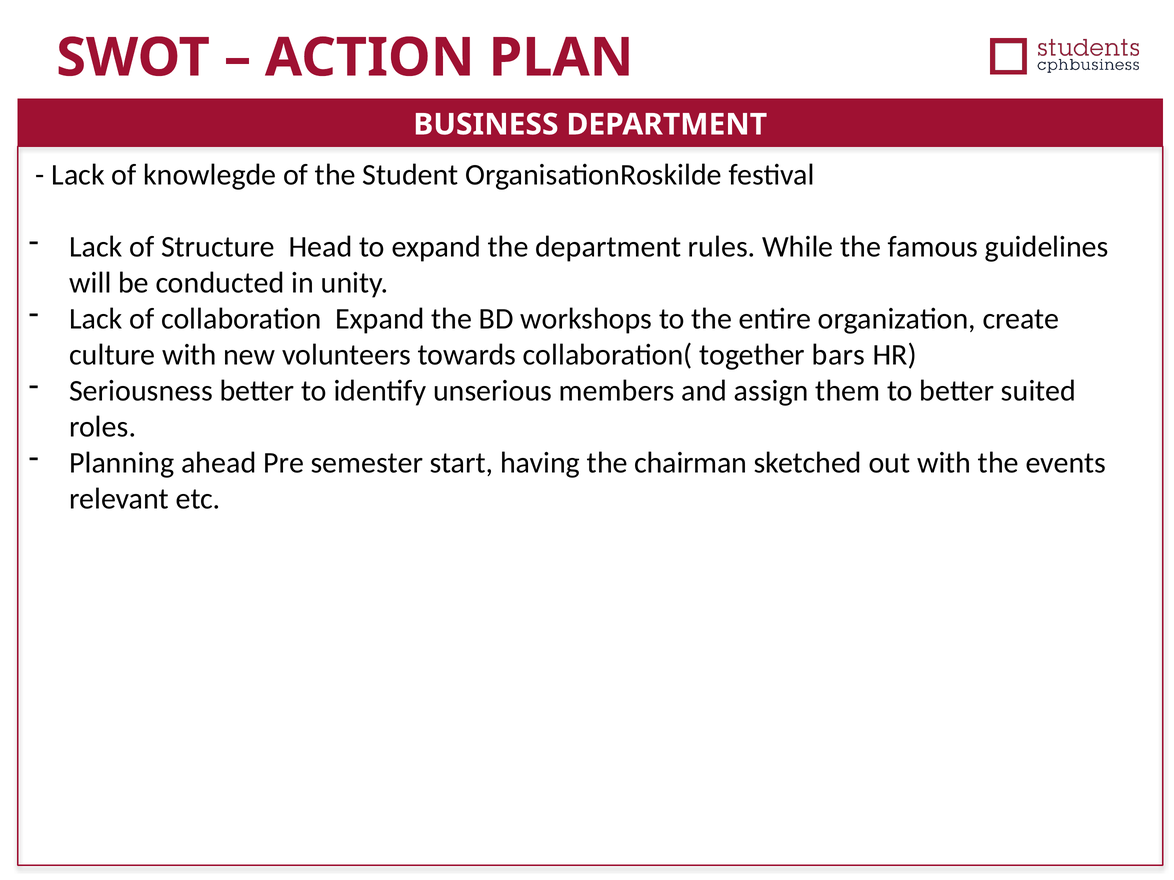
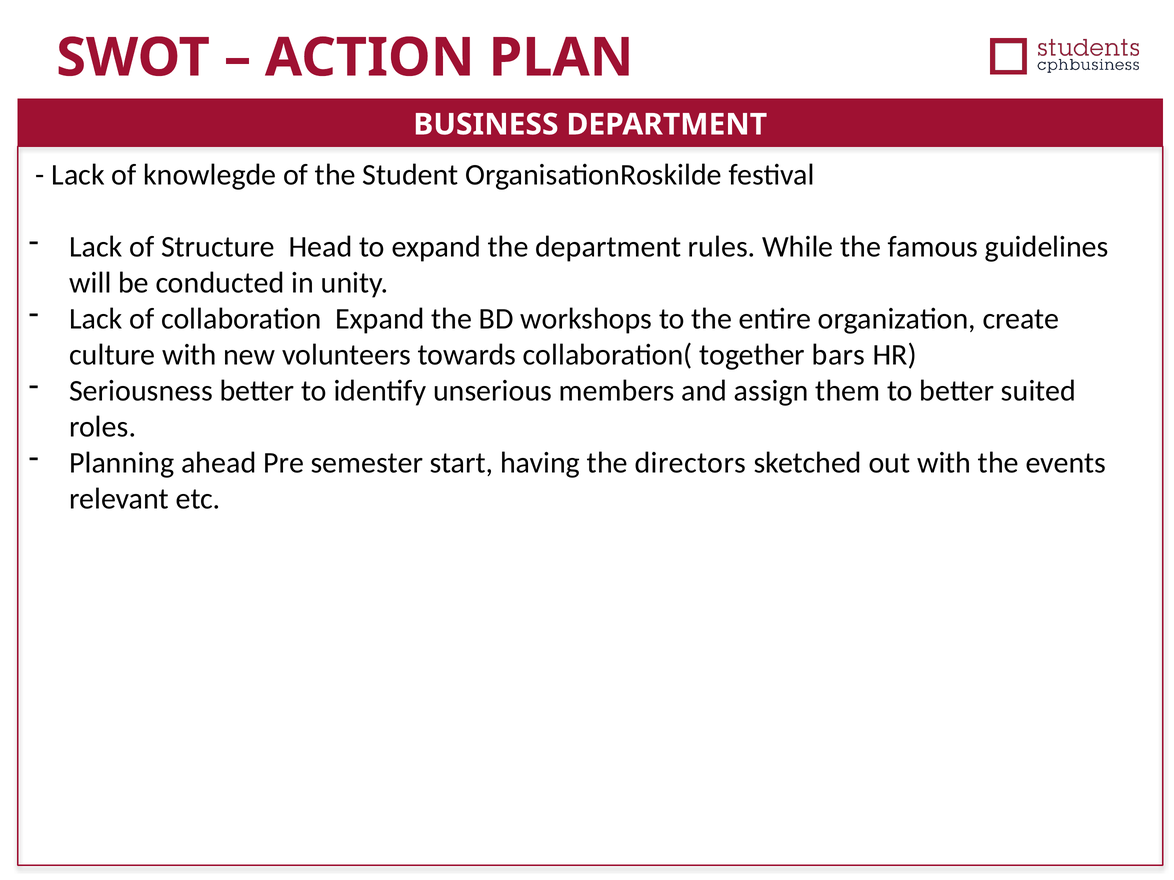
chairman: chairman -> directors
